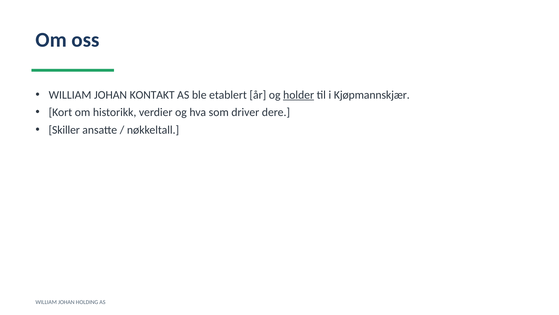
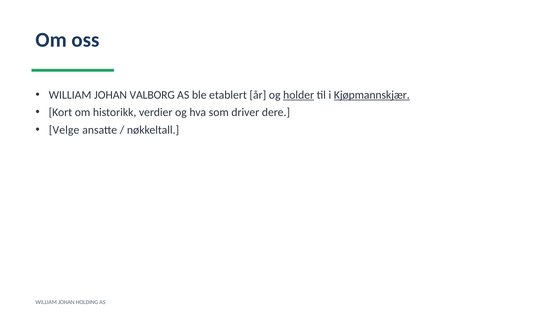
KONTAKT: KONTAKT -> VALBORG
Kjøpmannskjær underline: none -> present
Skiller: Skiller -> Velge
